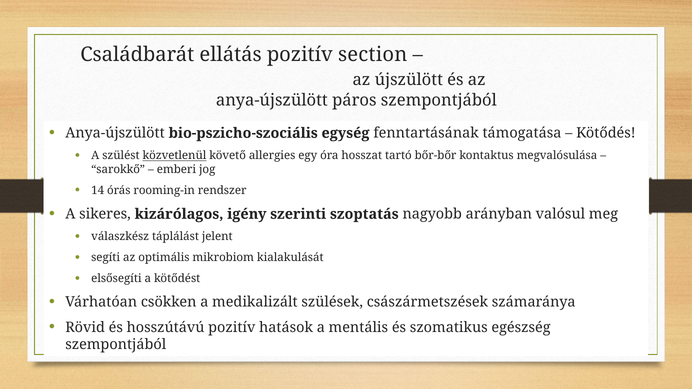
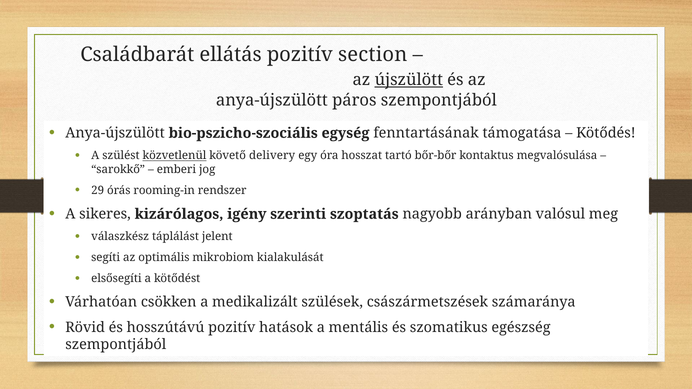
újszülött underline: none -> present
allergies: allergies -> delivery
14: 14 -> 29
